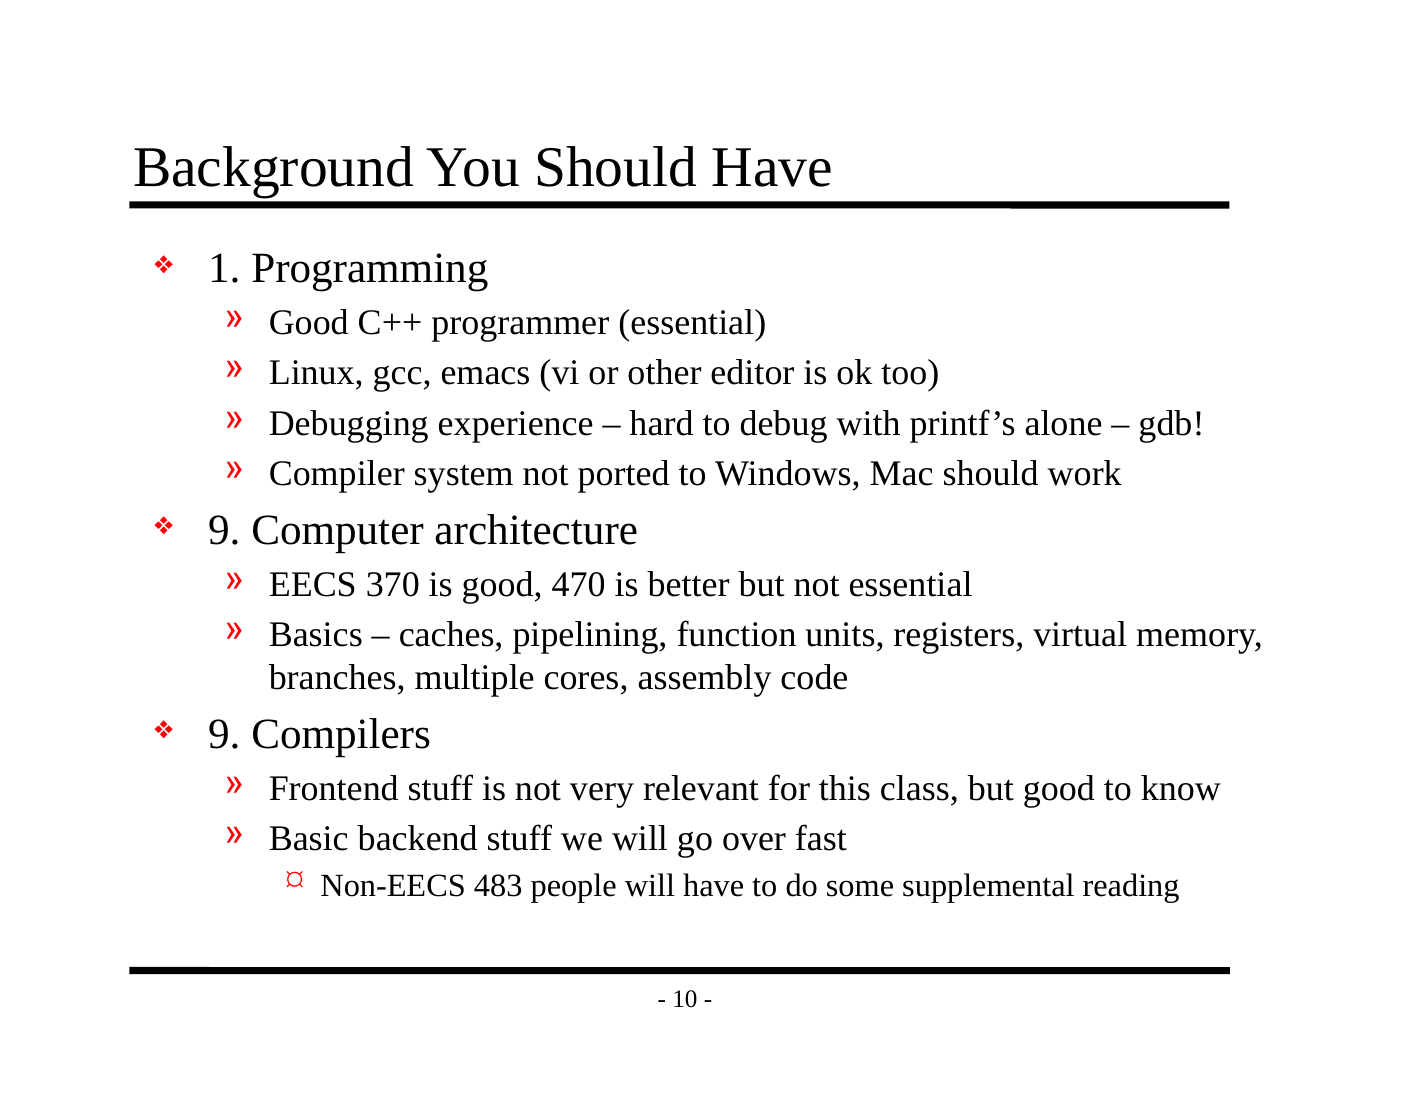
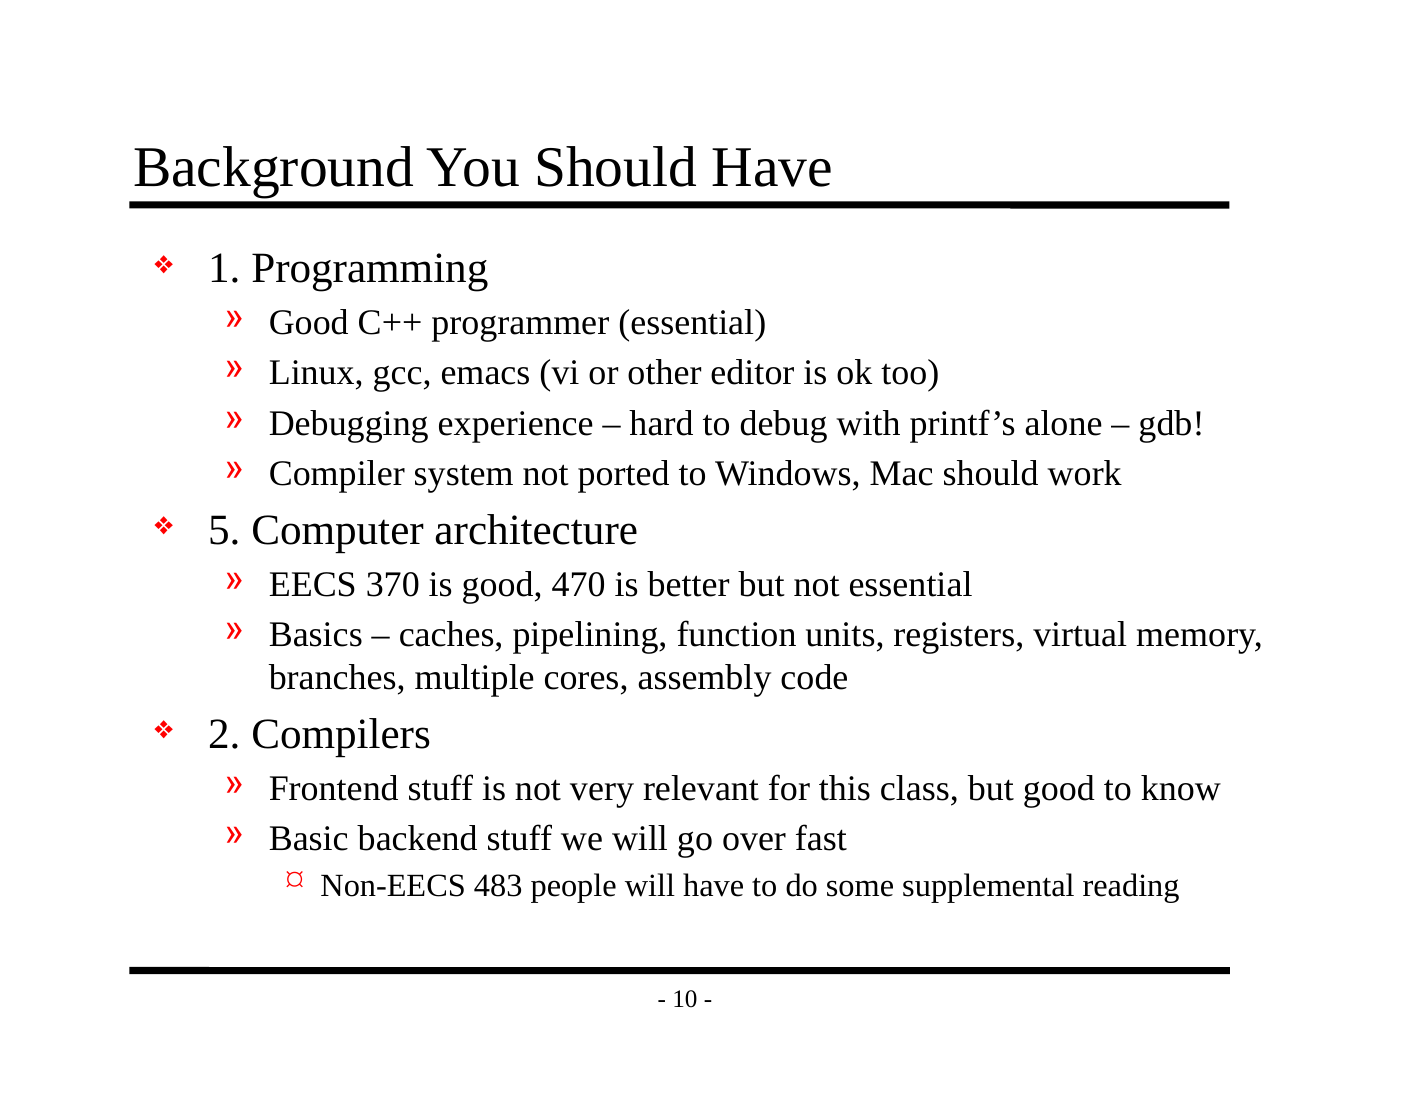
9 at (224, 530): 9 -> 5
9 at (224, 735): 9 -> 2
